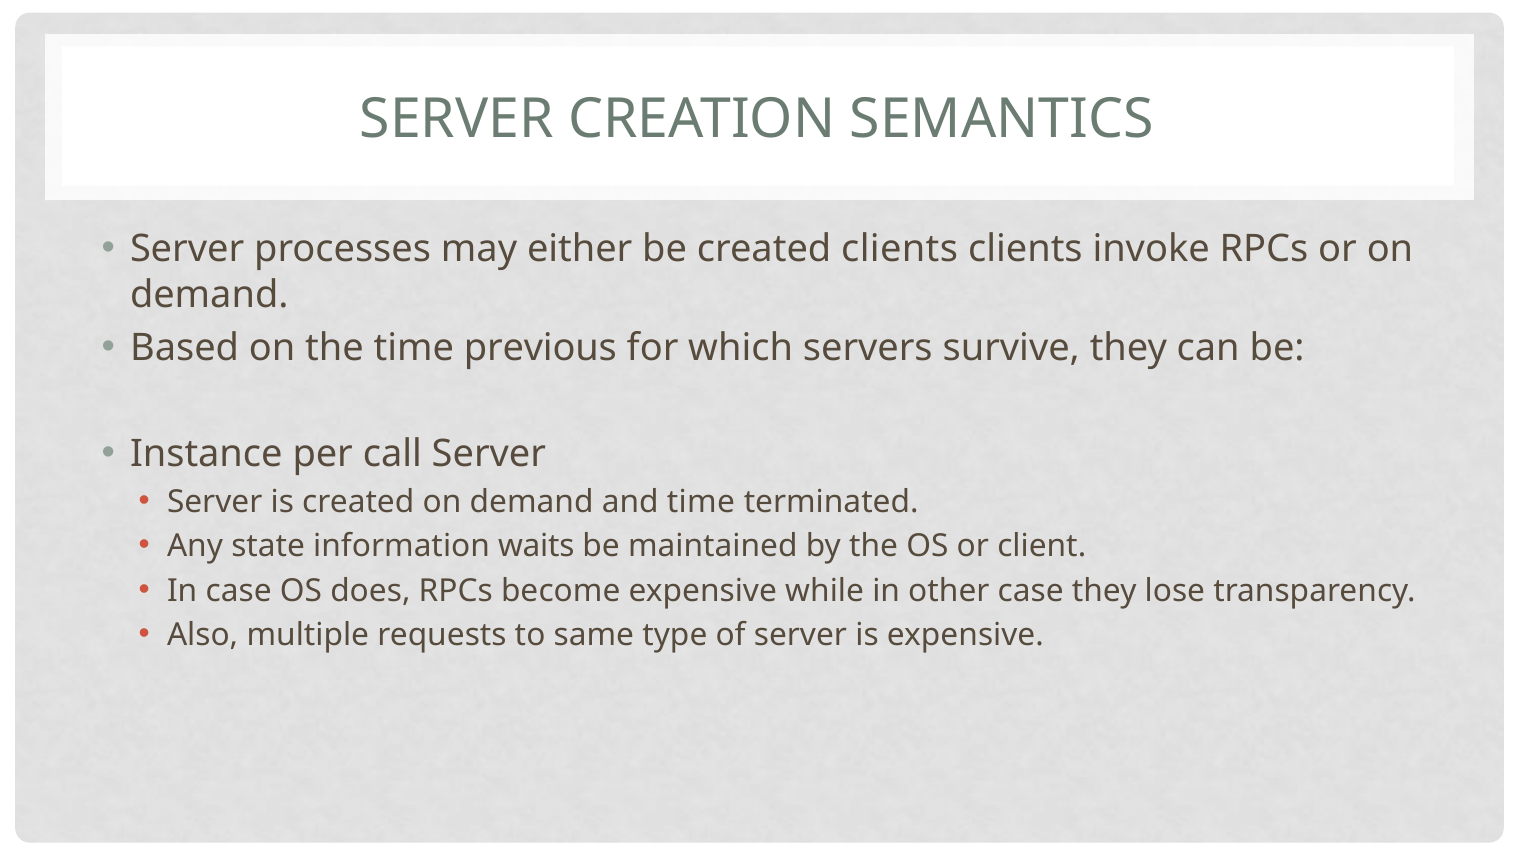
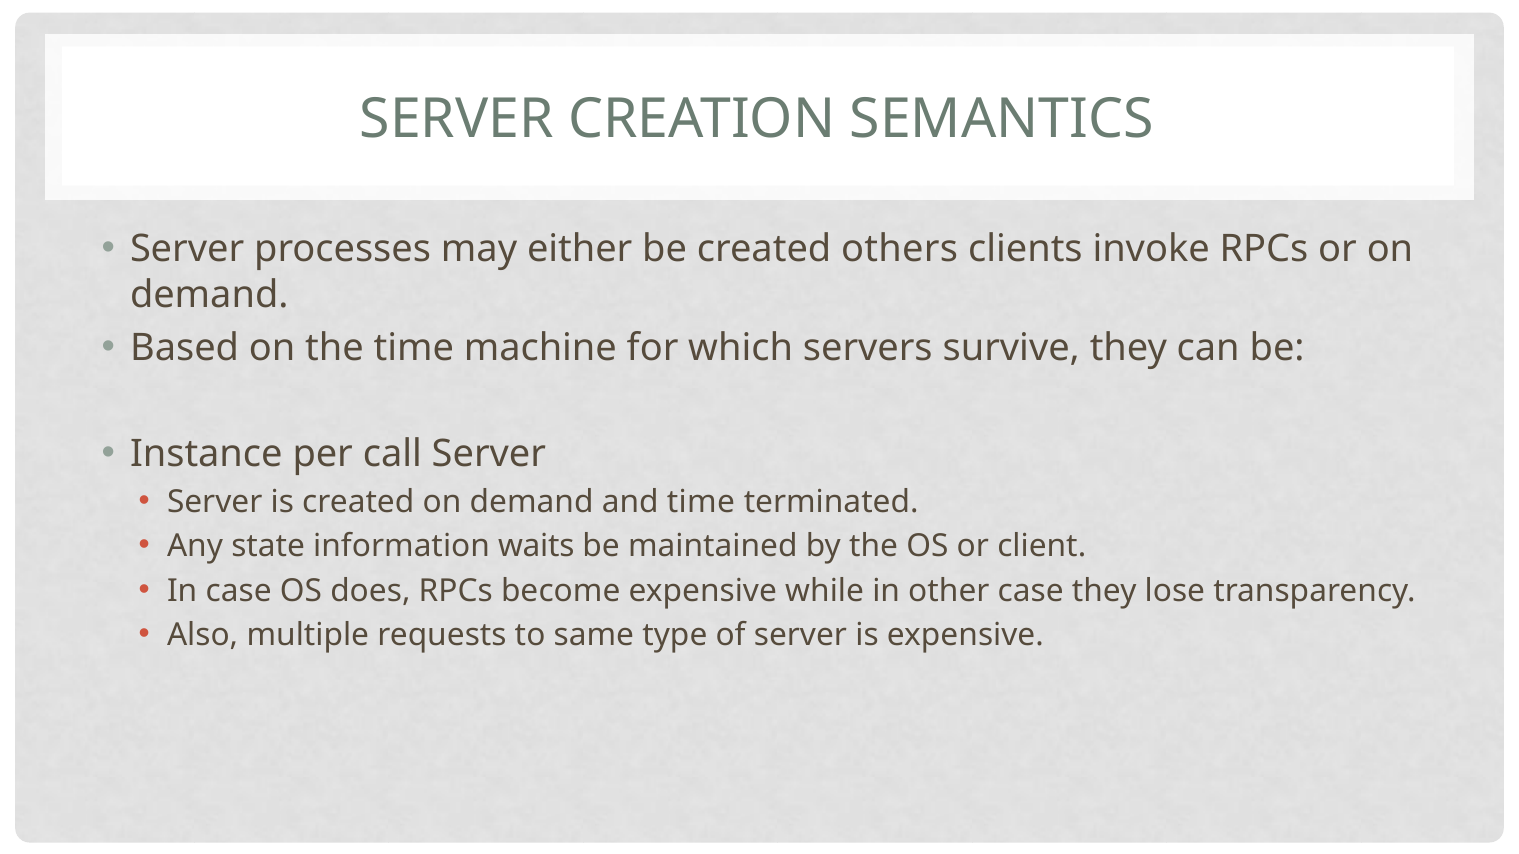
created clients: clients -> others
previous: previous -> machine
